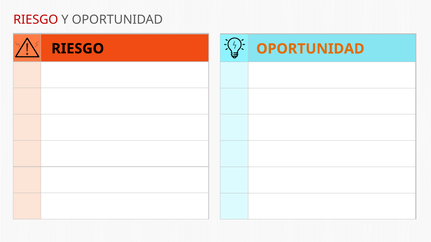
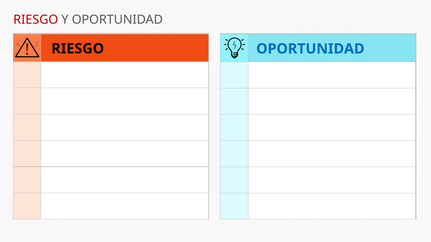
OPORTUNIDAD at (310, 49) colour: orange -> blue
